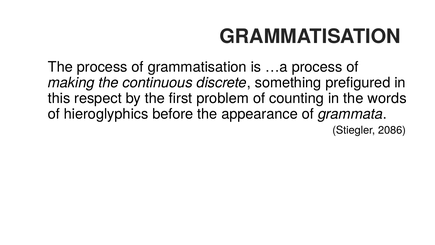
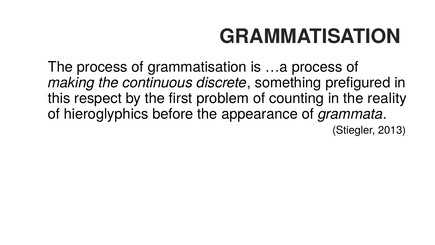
words: words -> reality
2086: 2086 -> 2013
